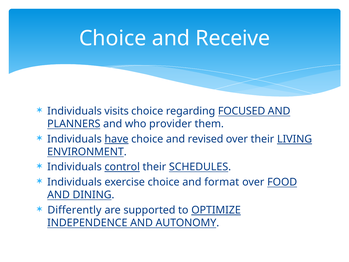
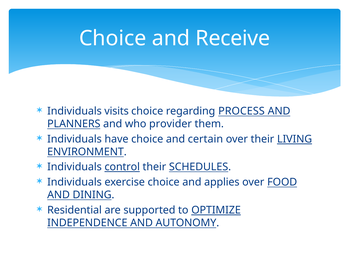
FOCUSED: FOCUSED -> PROCESS
have underline: present -> none
revised: revised -> certain
format: format -> applies
Differently: Differently -> Residential
